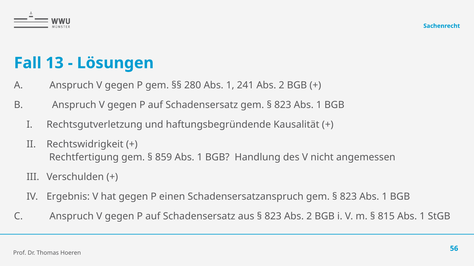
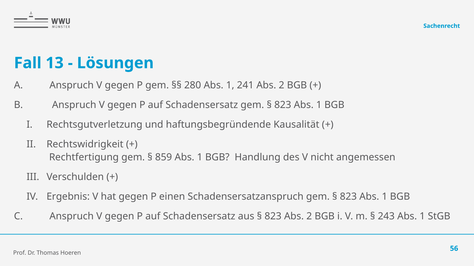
815: 815 -> 243
